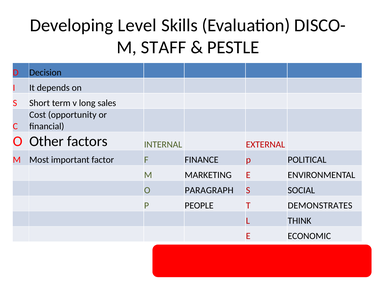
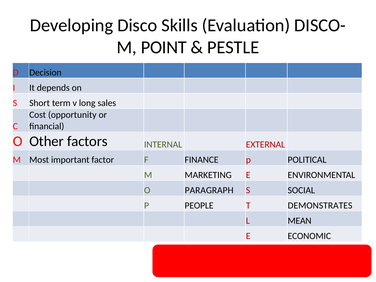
Level: Level -> Disco
STAFF: STAFF -> POINT
THINK: THINK -> MEAN
